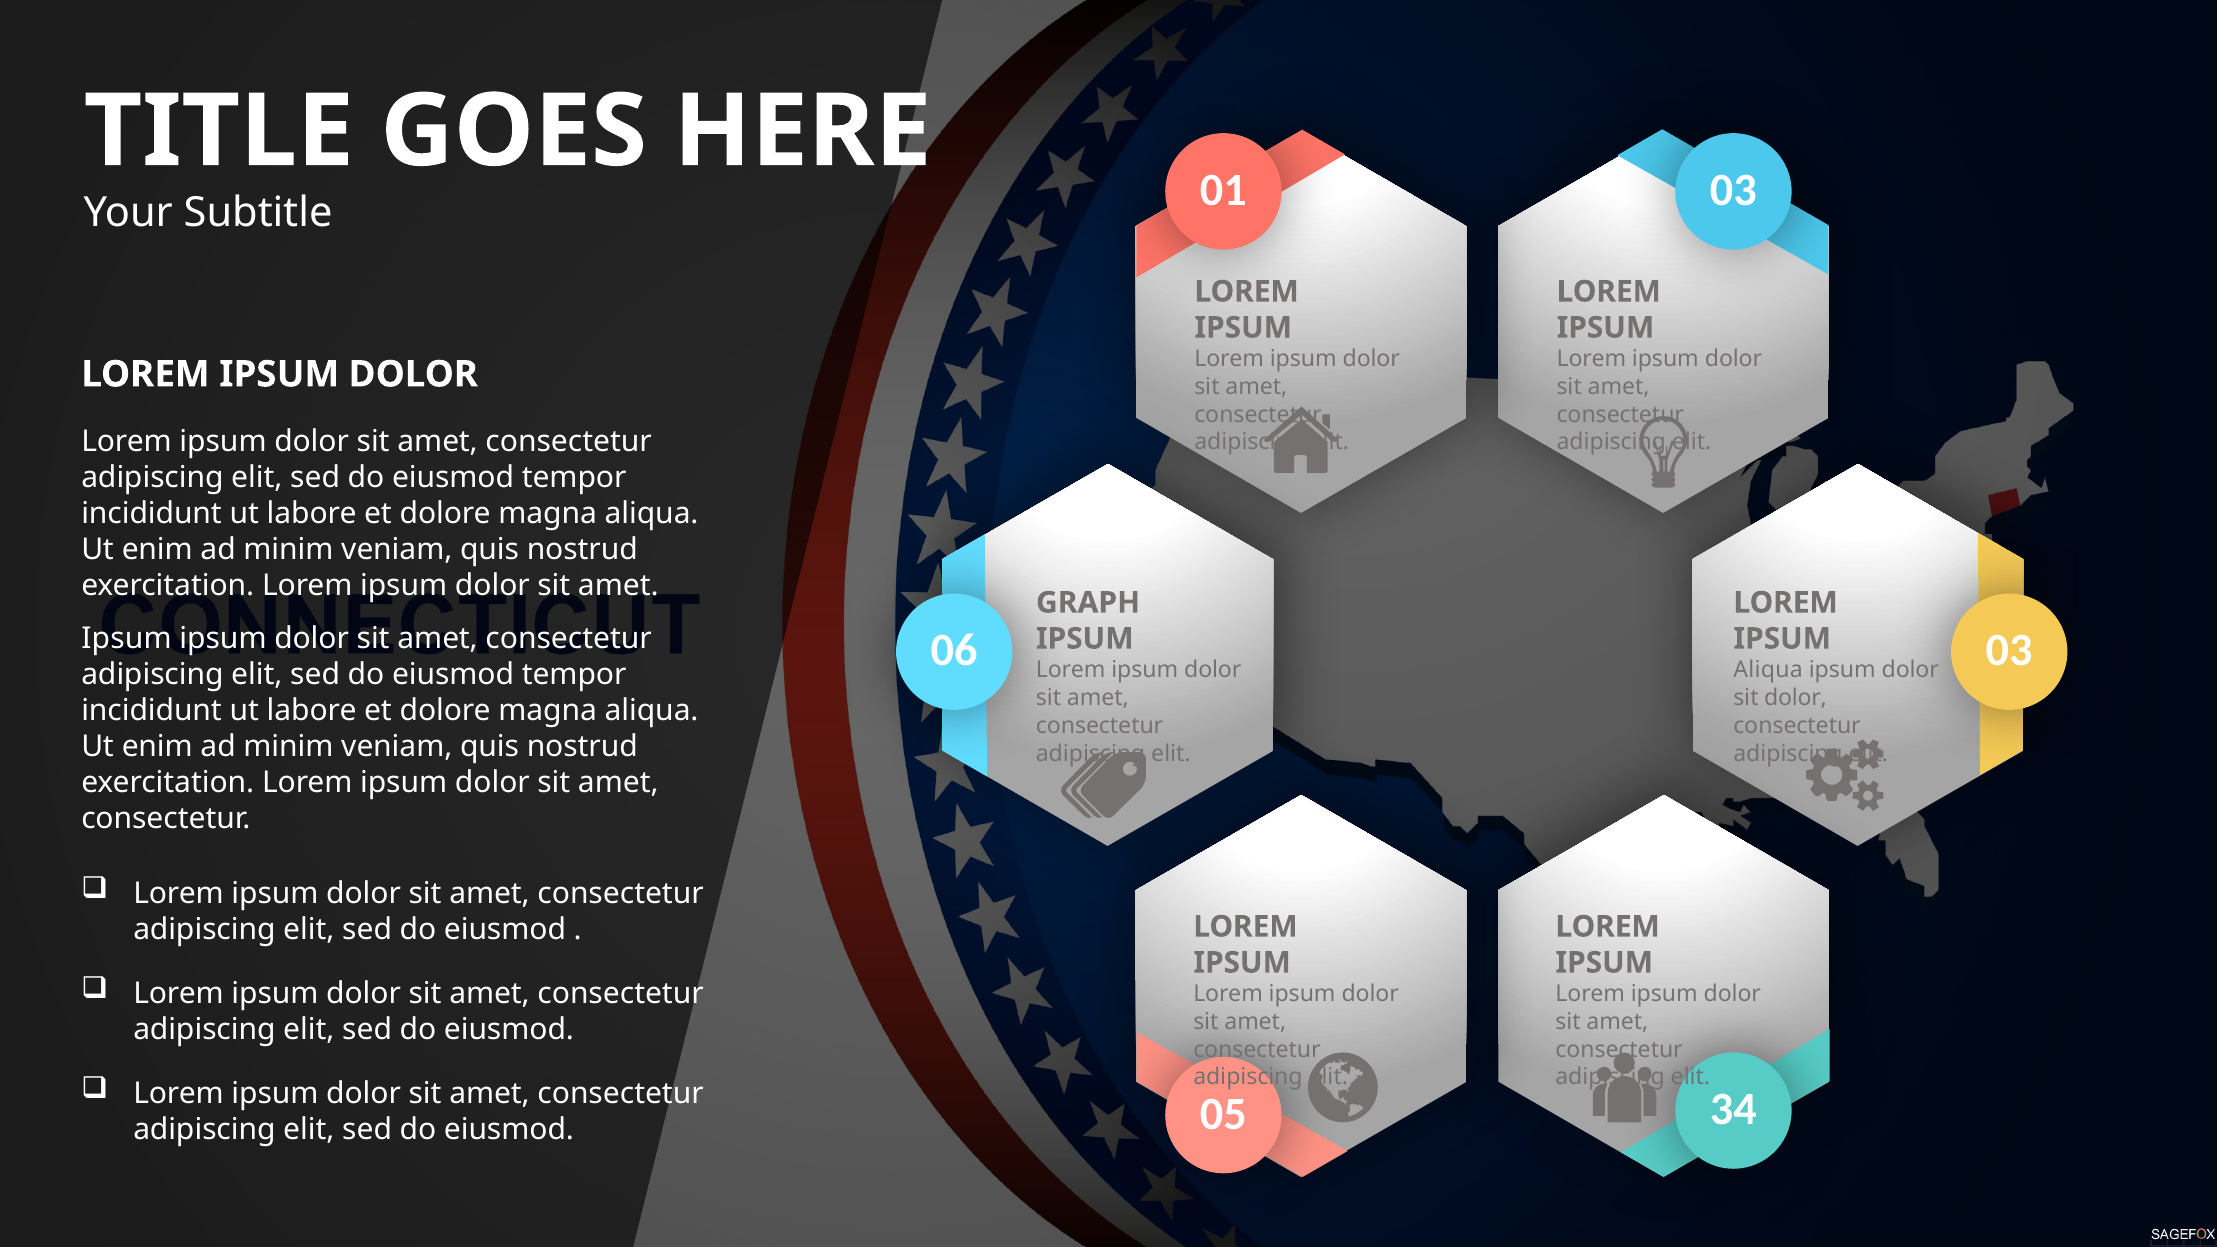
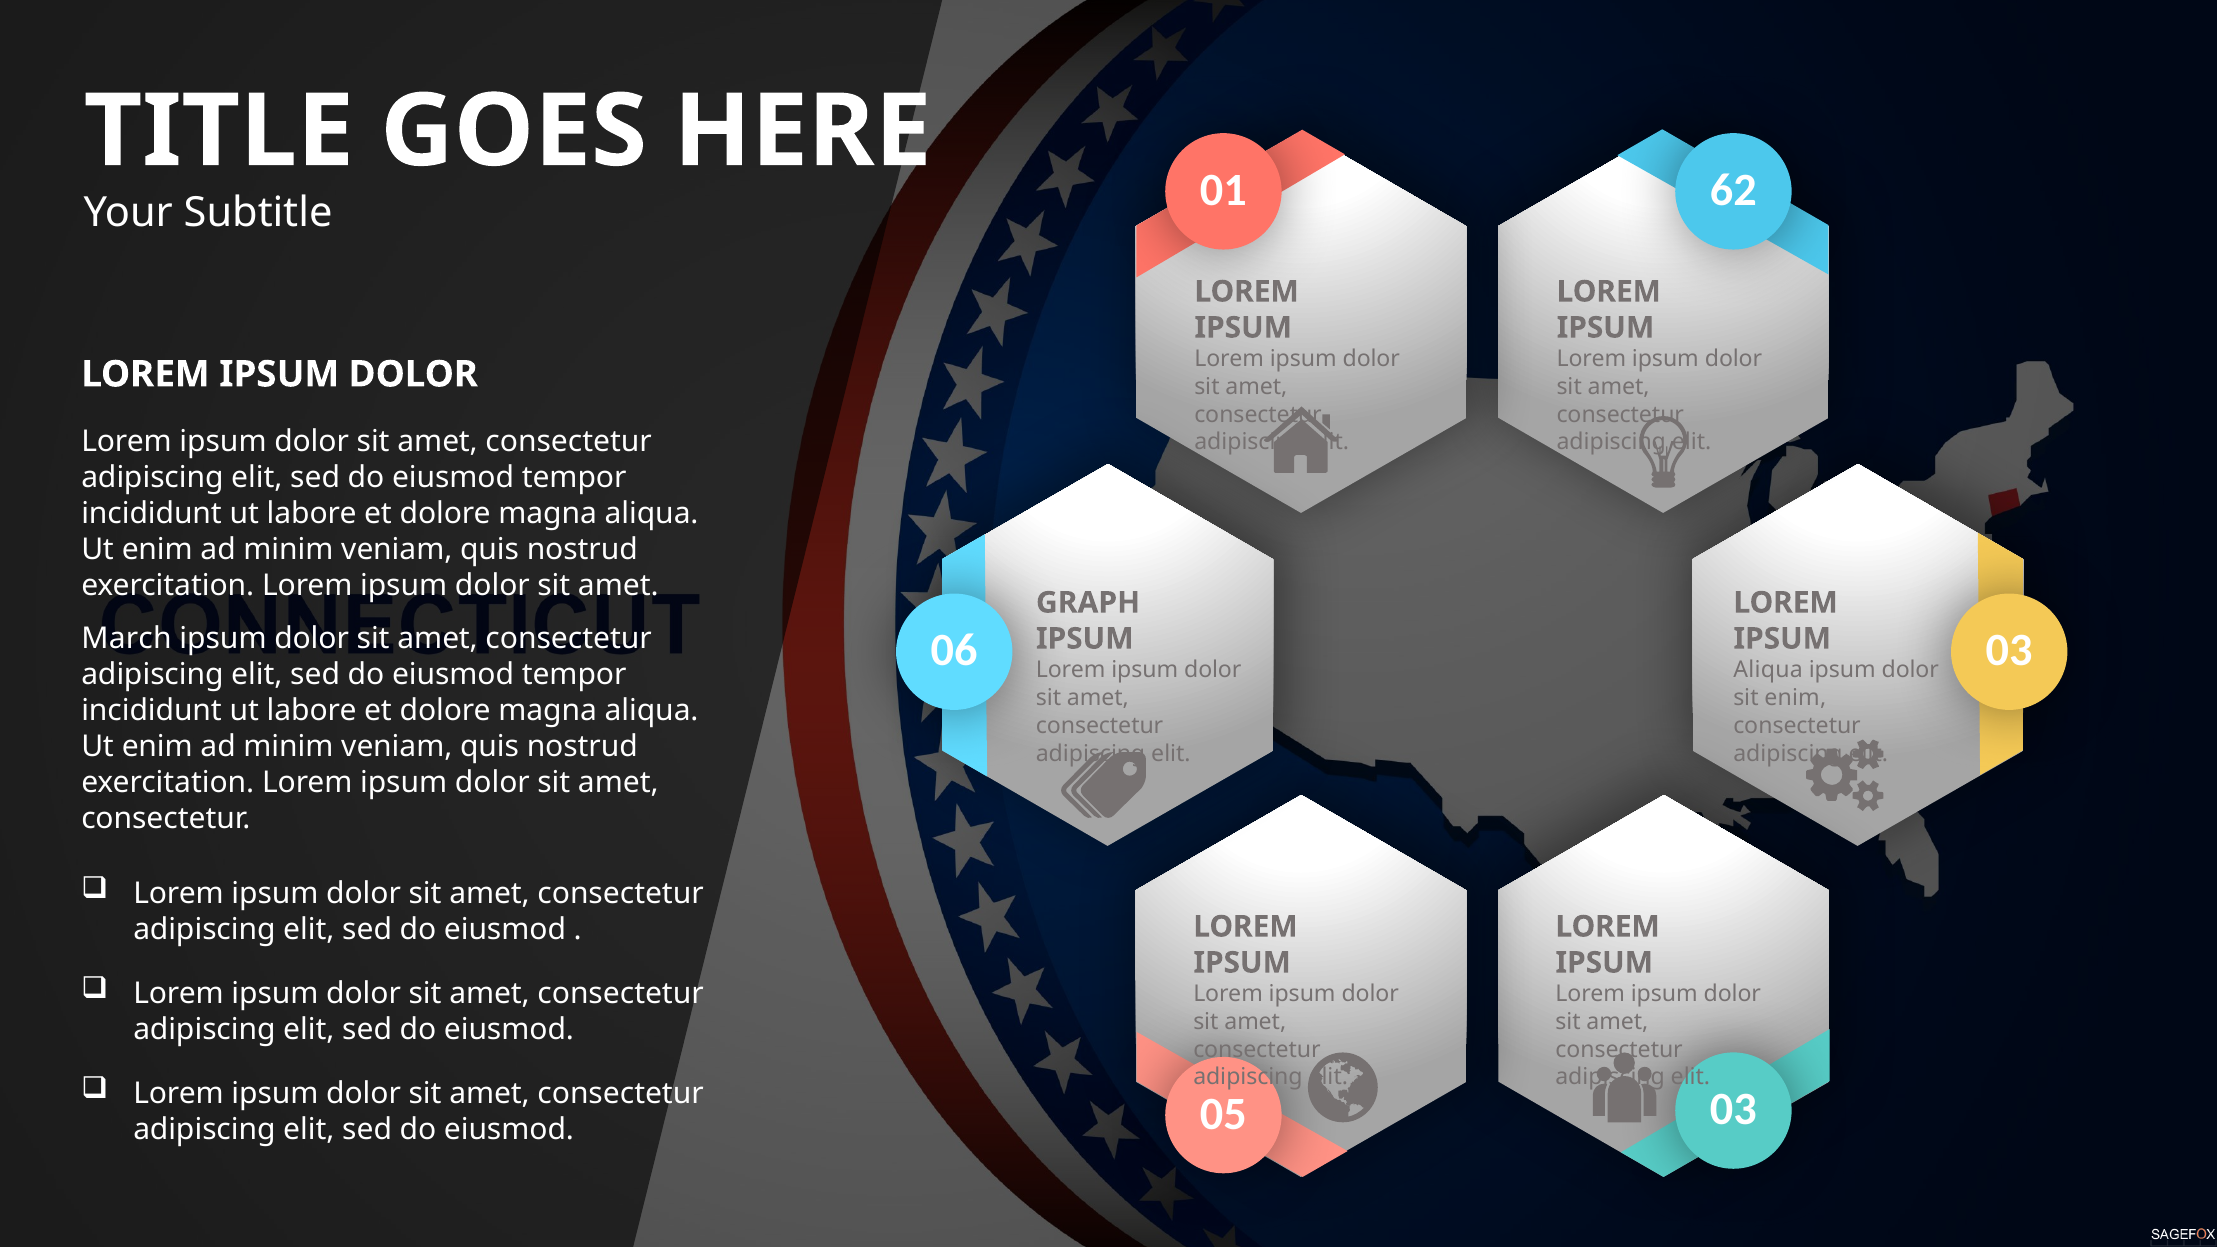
01 03: 03 -> 62
Ipsum at (126, 639): Ipsum -> March
sit dolor: dolor -> enim
05 34: 34 -> 03
